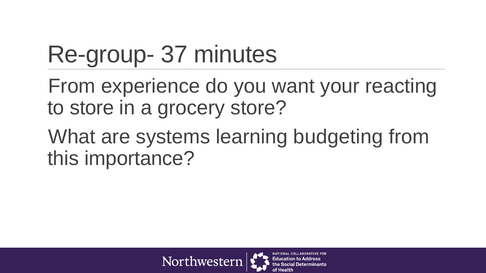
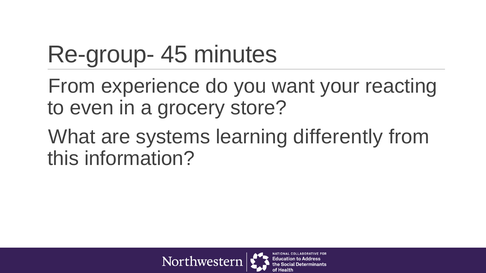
37: 37 -> 45
to store: store -> even
budgeting: budgeting -> differently
importance: importance -> information
